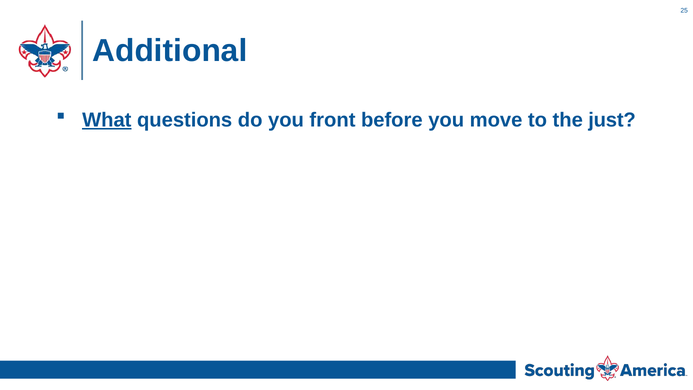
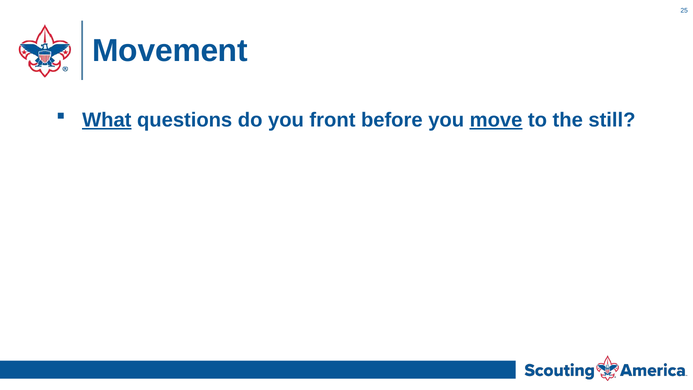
Additional: Additional -> Movement
move underline: none -> present
just: just -> still
